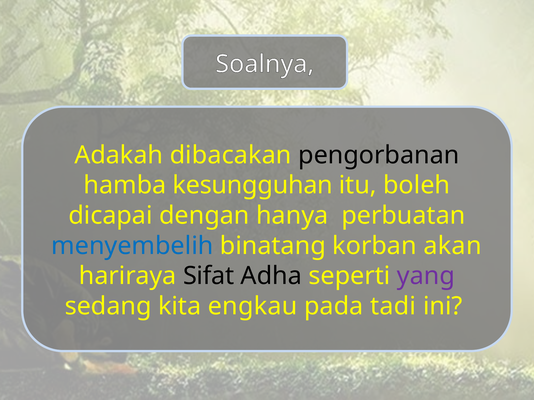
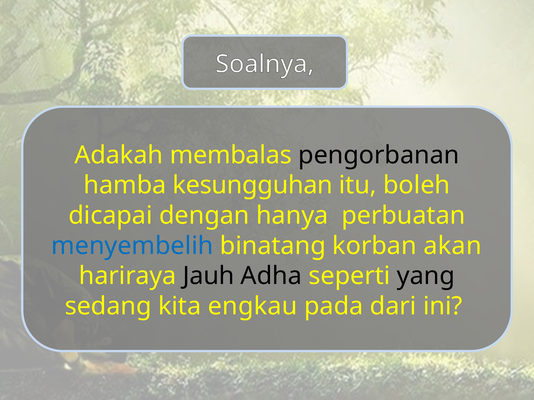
dibacakan: dibacakan -> membalas
Sifat: Sifat -> Jauh
yang colour: purple -> black
tadi: tadi -> dari
